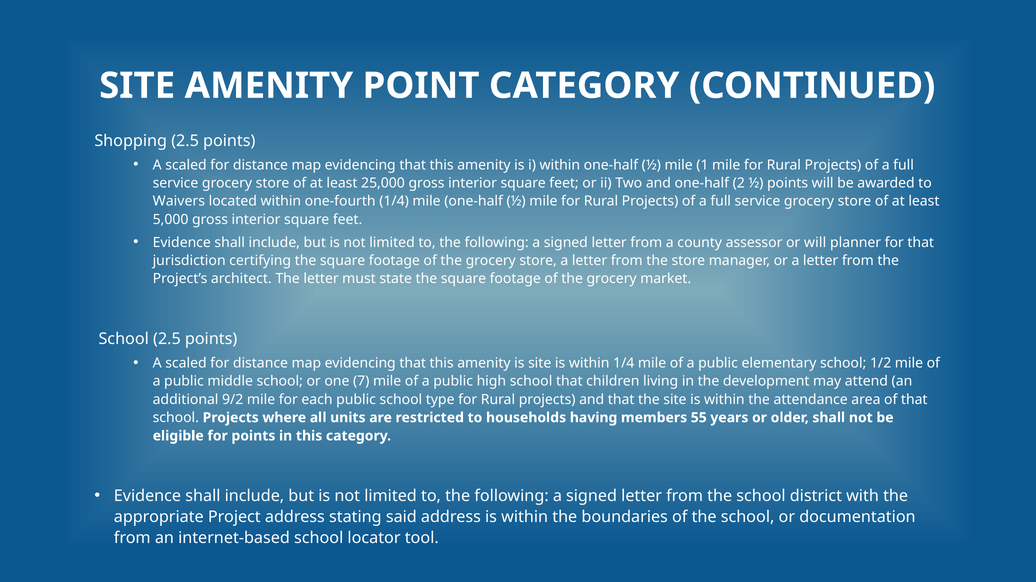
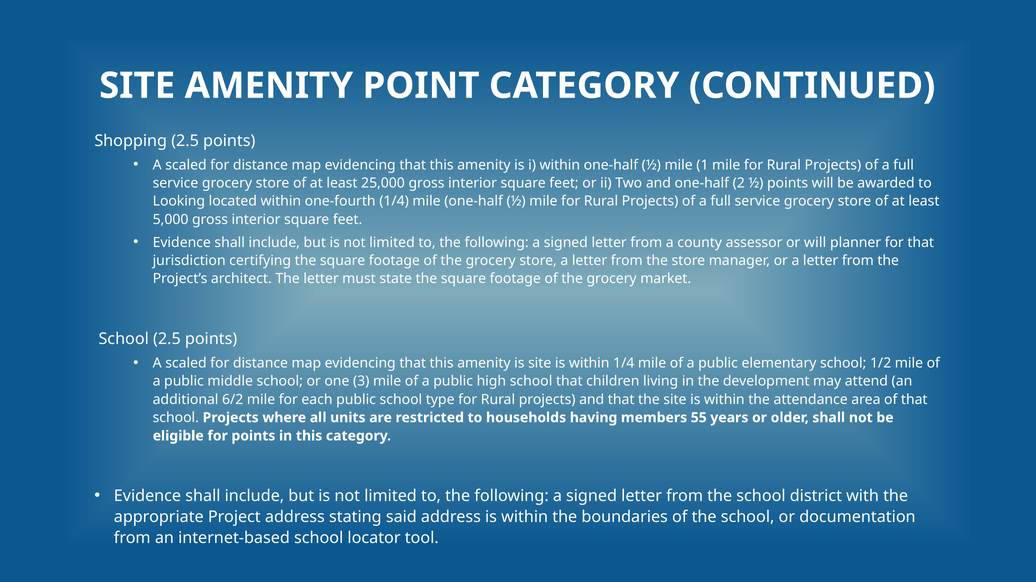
Waivers: Waivers -> Looking
7: 7 -> 3
9/2: 9/2 -> 6/2
